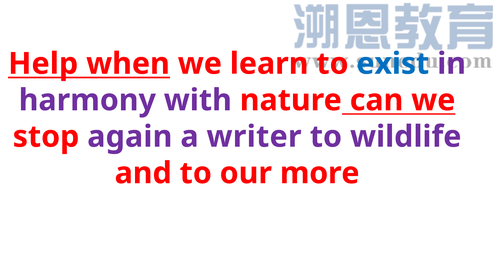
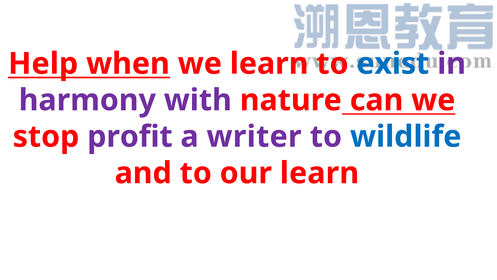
again: again -> profit
wildlife colour: purple -> blue
our more: more -> learn
